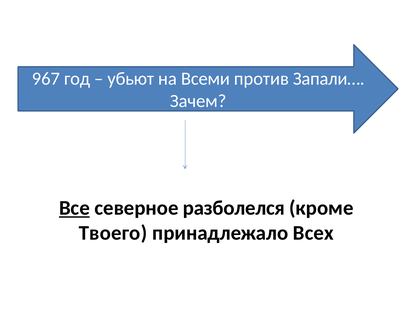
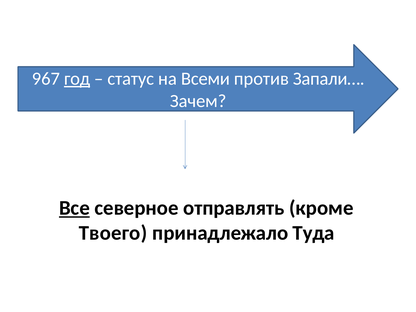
год underline: none -> present
убьют: убьют -> статус
разболелся: разболелся -> отправлять
Всех: Всех -> Туда
